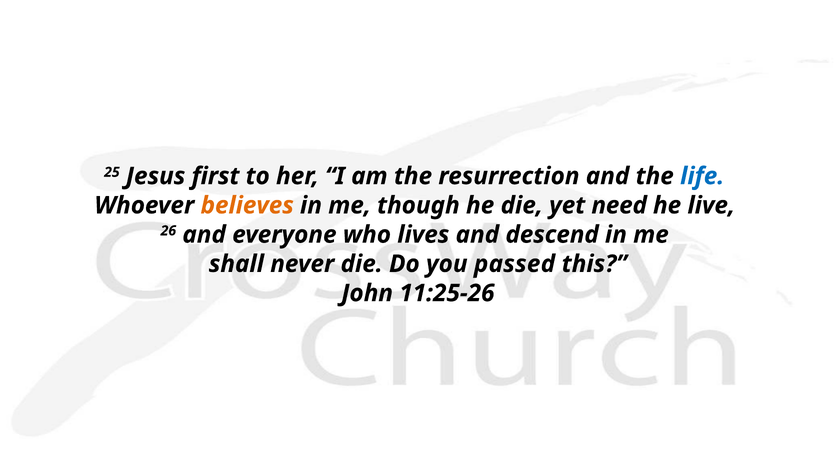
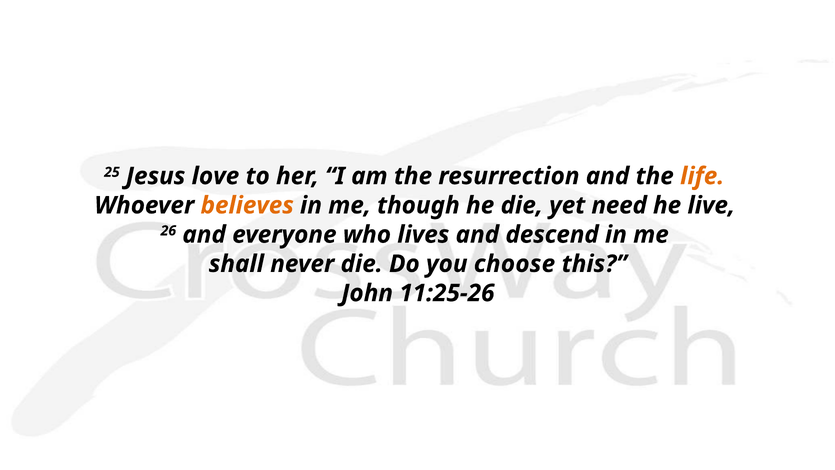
first: first -> love
life colour: blue -> orange
passed: passed -> choose
